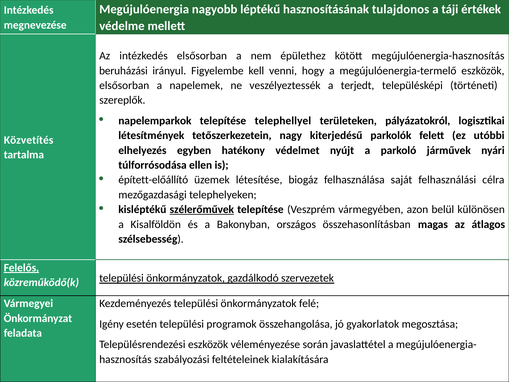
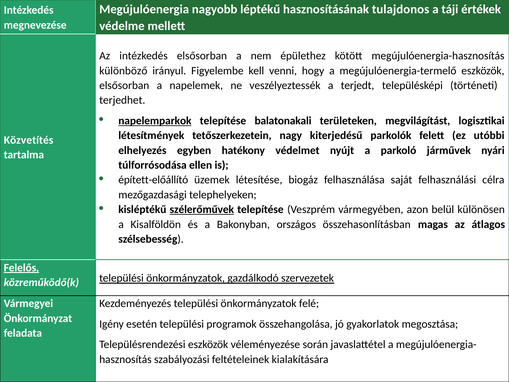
beruházási: beruházási -> különböző
szereplők: szereplők -> terjedhet
napelemparkok underline: none -> present
telephellyel: telephellyel -> balatonakali
pályázatokról: pályázatokról -> megvilágítást
